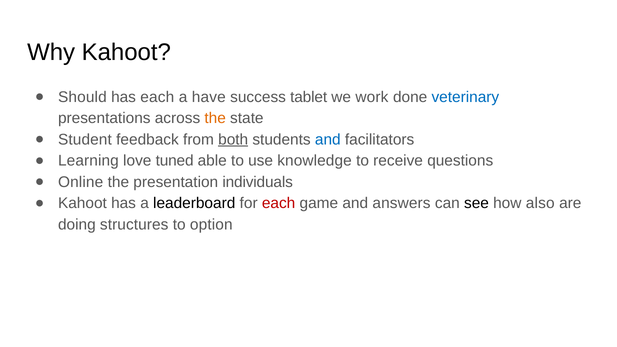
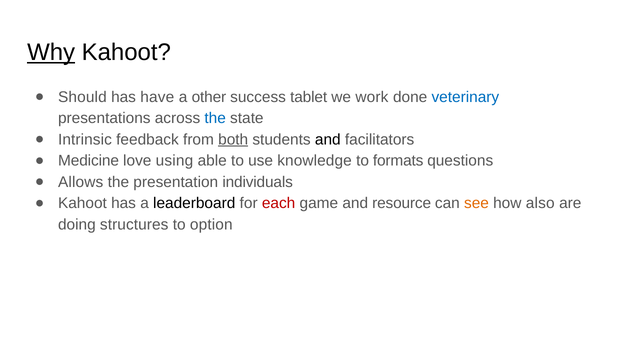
Why underline: none -> present
has each: each -> have
have: have -> other
the at (215, 118) colour: orange -> blue
Student: Student -> Intrinsic
and at (328, 140) colour: blue -> black
Learning: Learning -> Medicine
tuned: tuned -> using
receive: receive -> formats
Online: Online -> Allows
answers: answers -> resource
see colour: black -> orange
